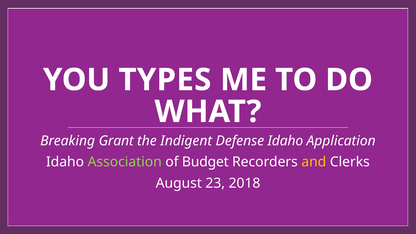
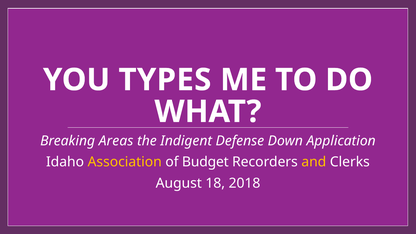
Grant: Grant -> Areas
Defense Idaho: Idaho -> Down
Association colour: light green -> yellow
23: 23 -> 18
